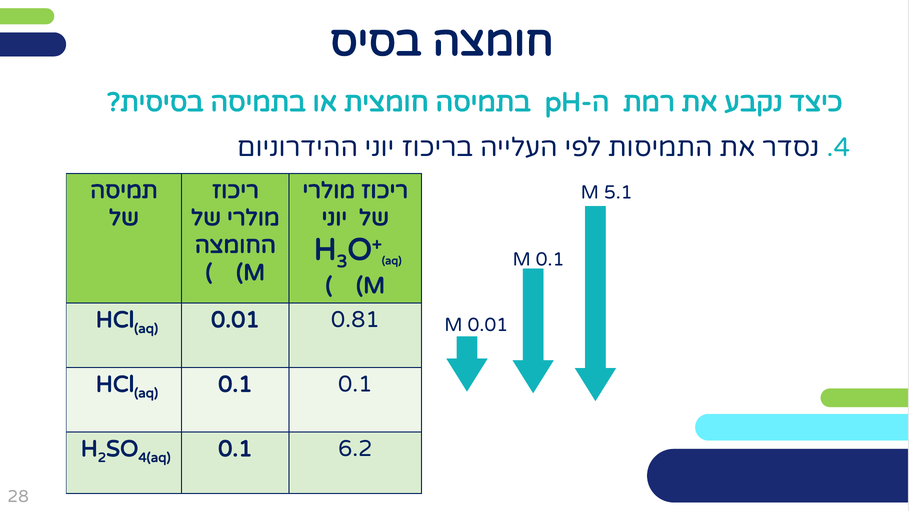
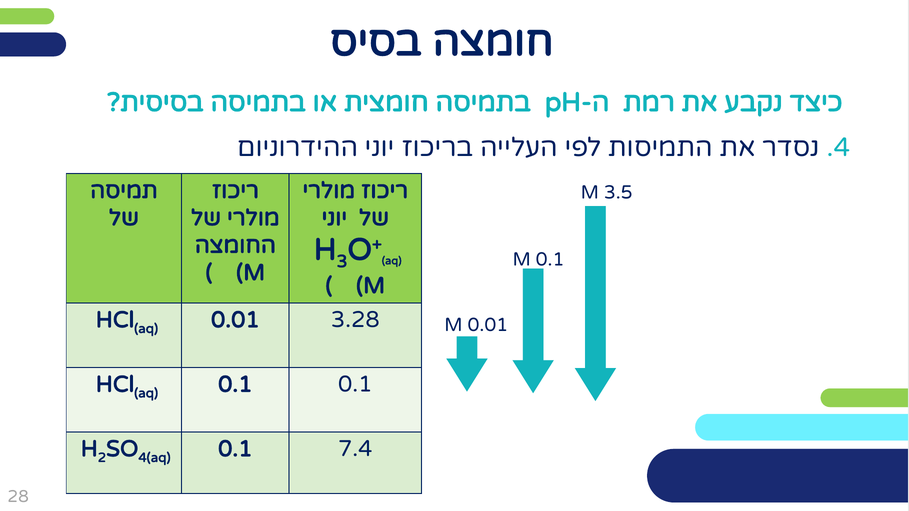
5.1: 5.1 -> 3.5
0.81: 0.81 -> 3.28
6.2: 6.2 -> 7.4
